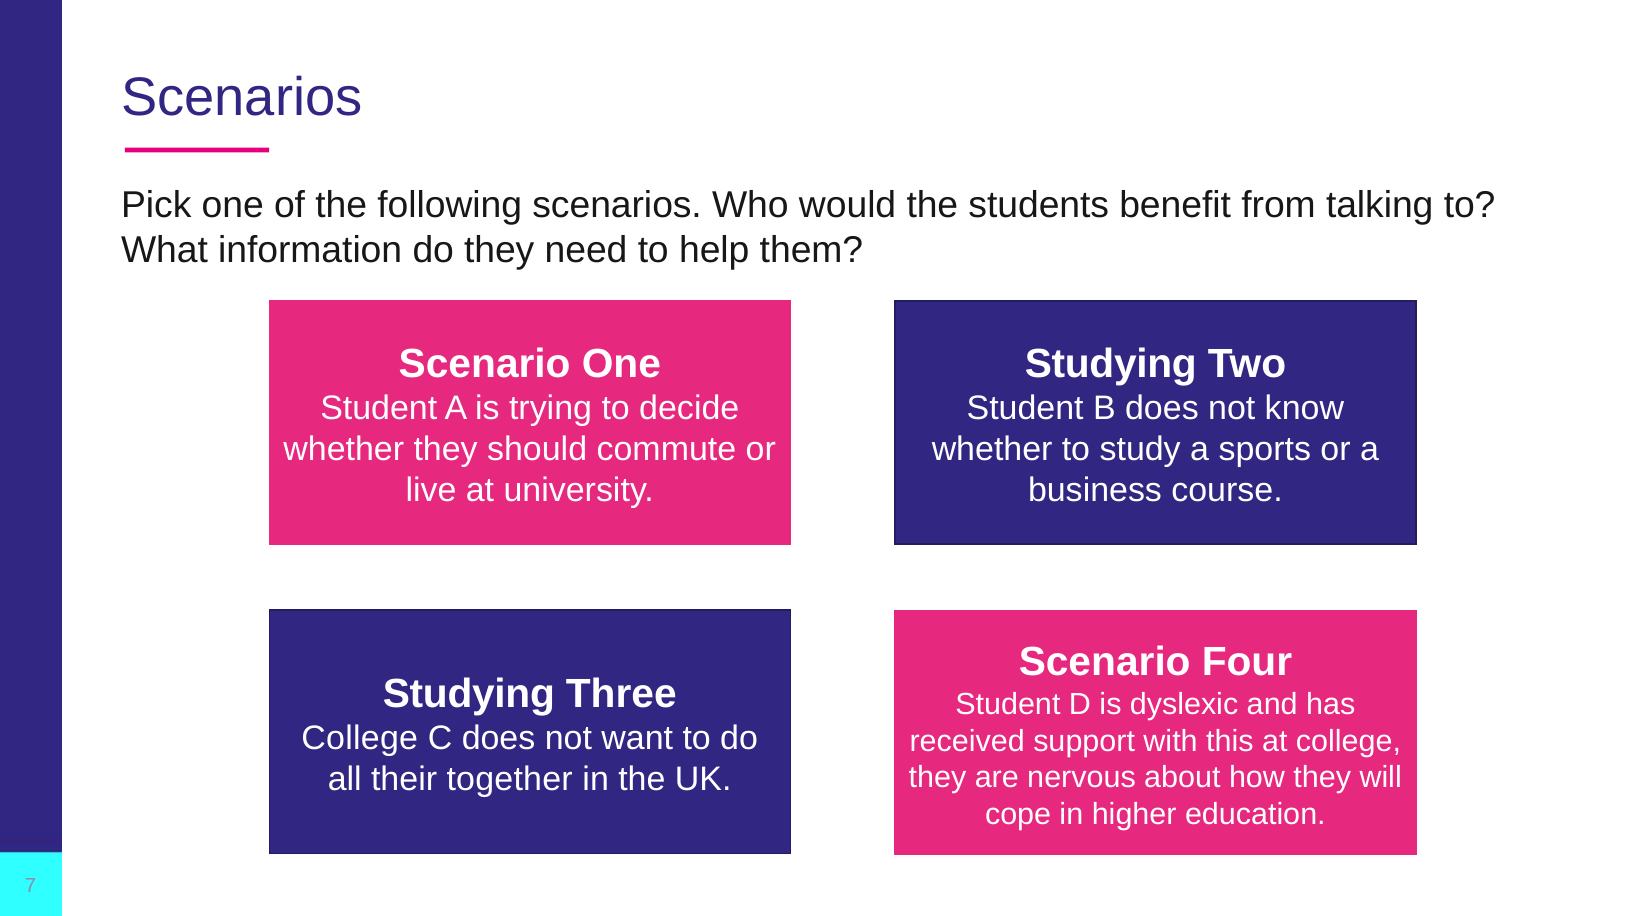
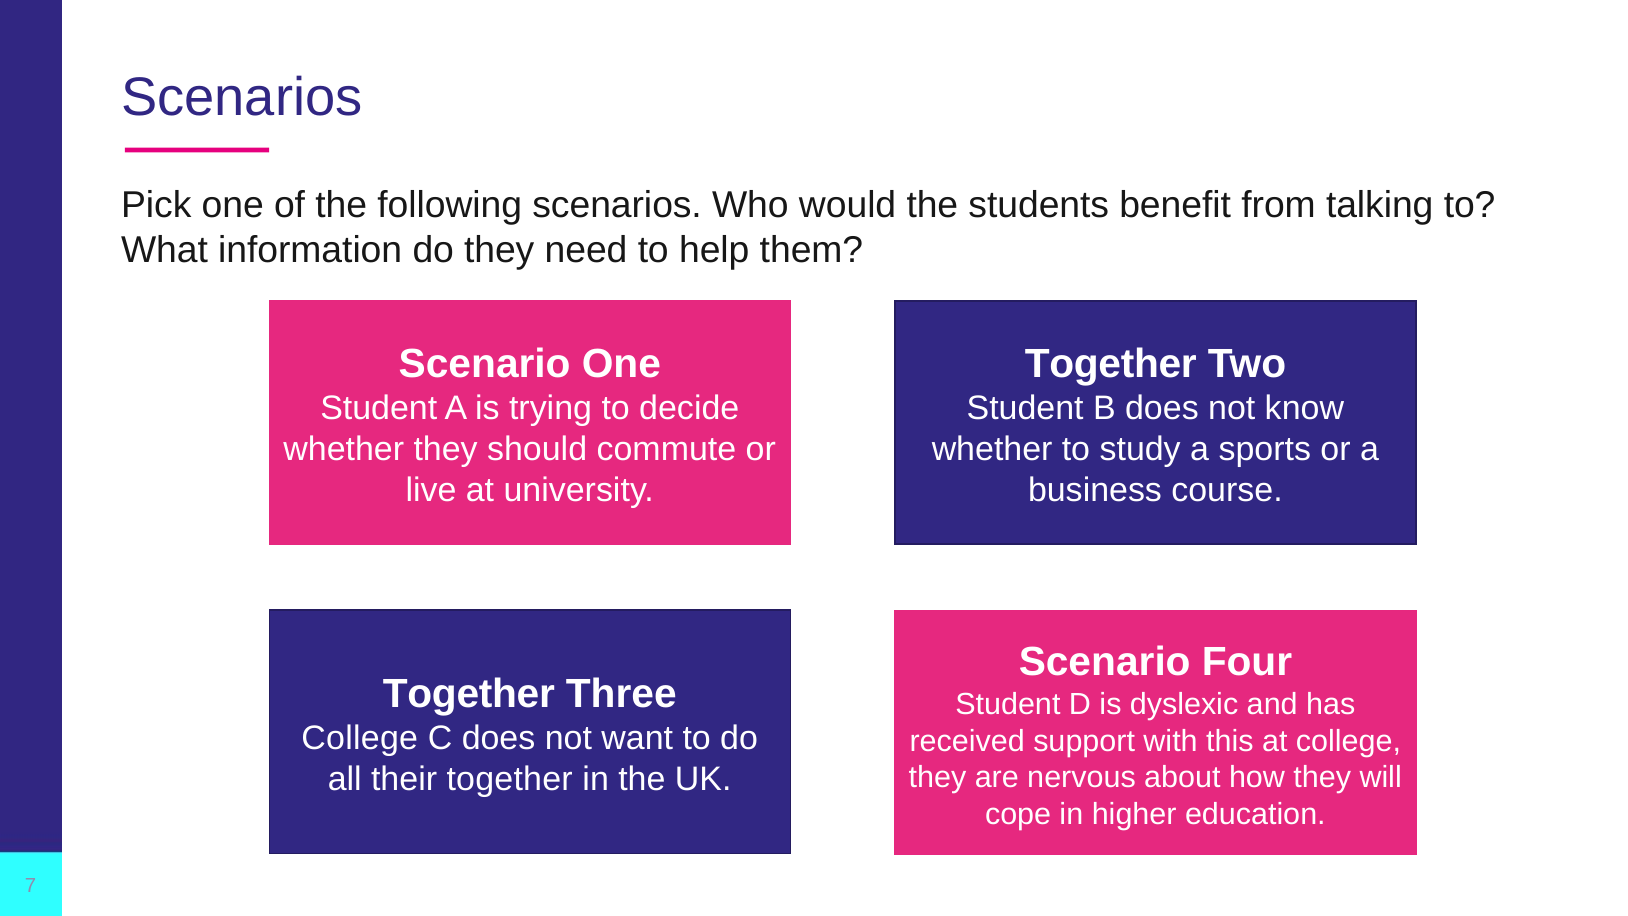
Studying at (1111, 364): Studying -> Together
Studying at (469, 694): Studying -> Together
